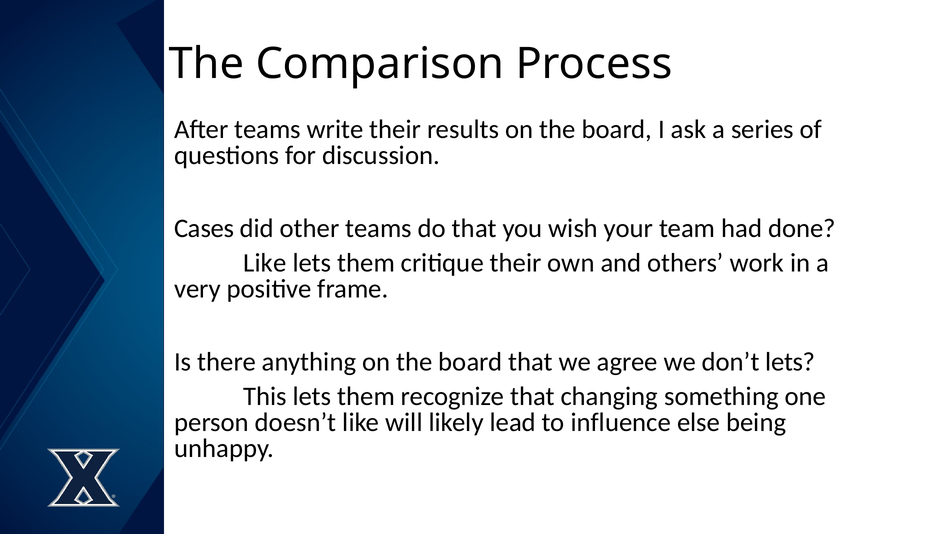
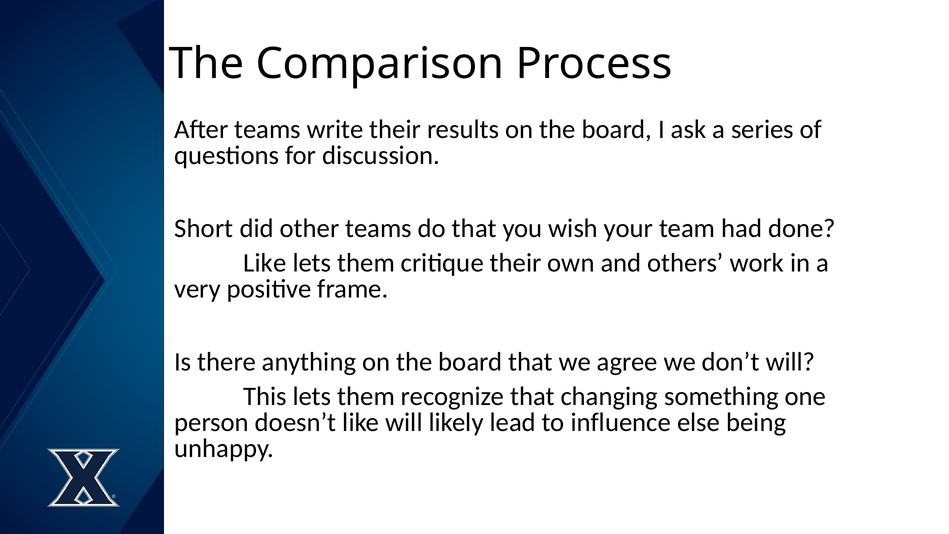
Cases: Cases -> Short
don’t lets: lets -> will
